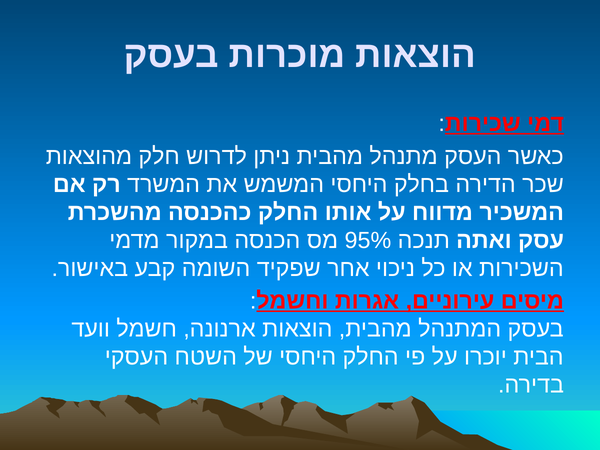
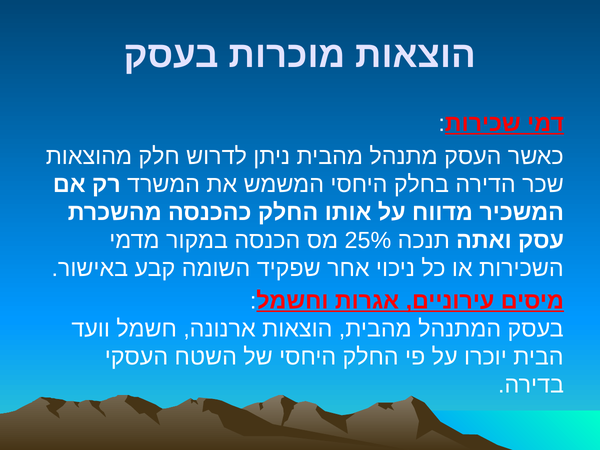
95%: 95% -> 25%
